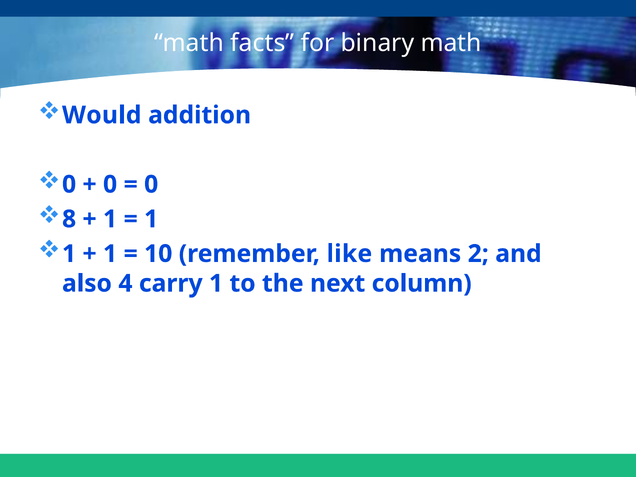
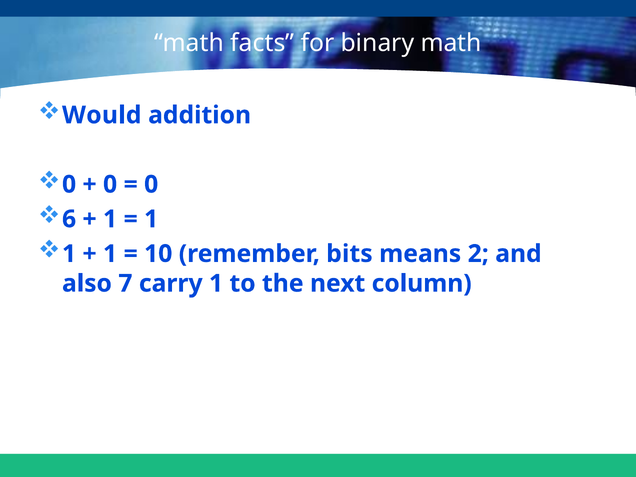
8: 8 -> 6
like: like -> bits
4: 4 -> 7
